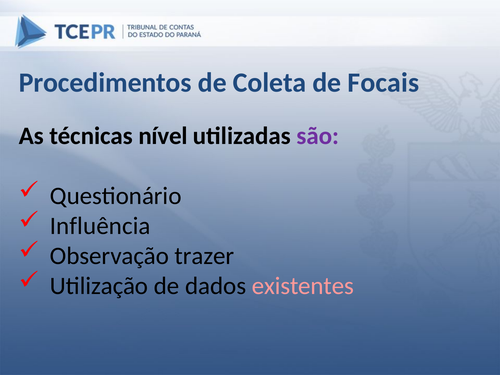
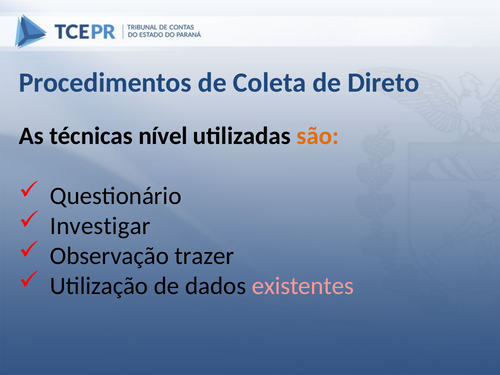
Focais: Focais -> Direto
são colour: purple -> orange
Influência: Influência -> Investigar
